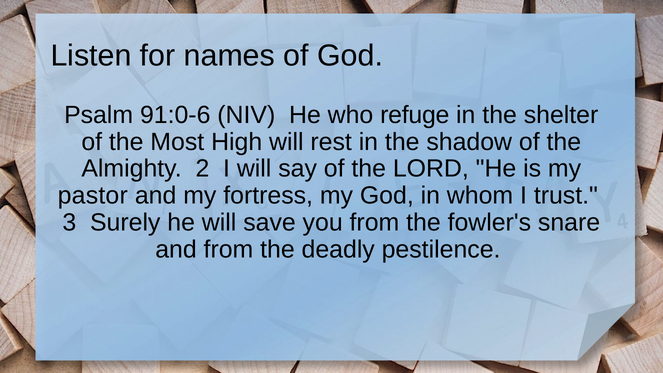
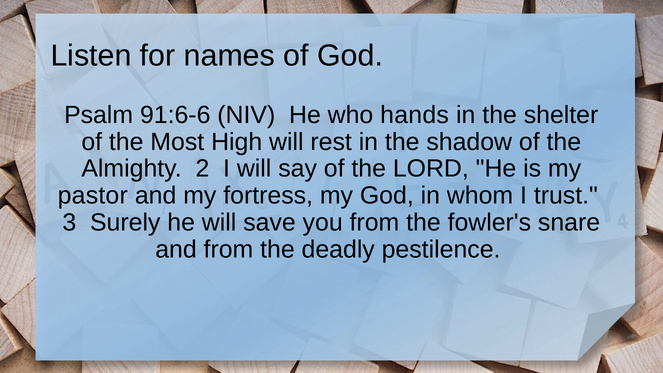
91:0-6: 91:0-6 -> 91:6-6
refuge: refuge -> hands
